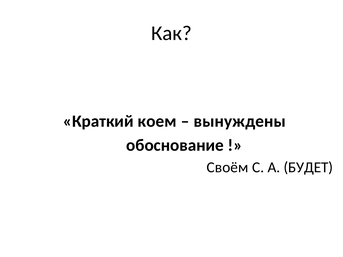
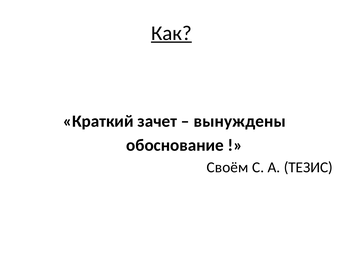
Как underline: none -> present
коем: коем -> зачет
БУДЕТ: БУДЕТ -> ТЕЗИС
